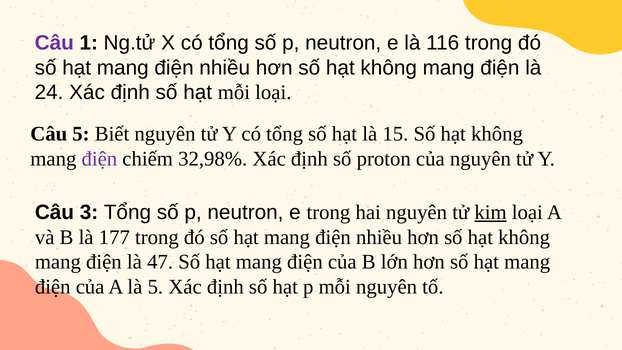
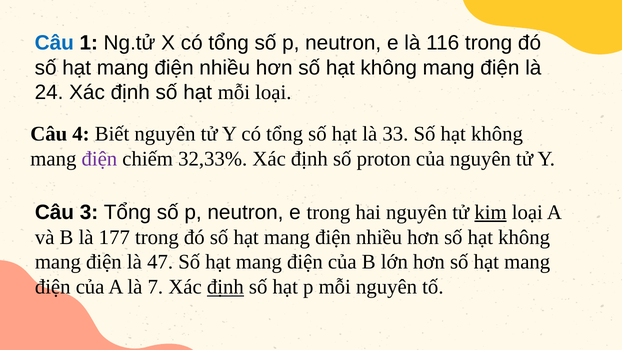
Câu at (54, 43) colour: purple -> blue
Câu 5: 5 -> 4
15: 15 -> 33
32,98%: 32,98% -> 32,33%
là 5: 5 -> 7
định at (225, 287) underline: none -> present
